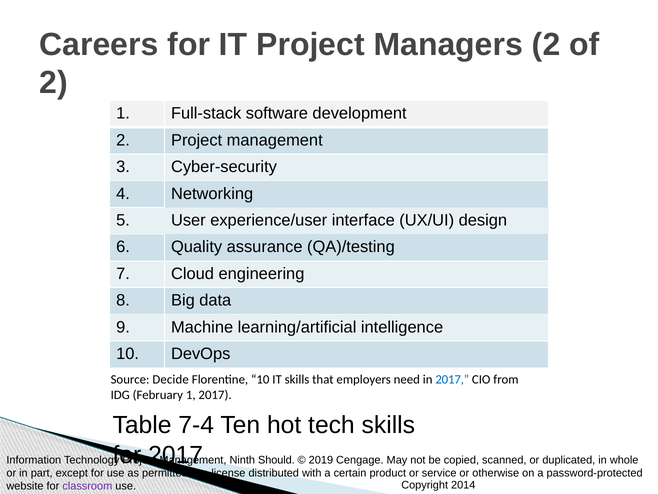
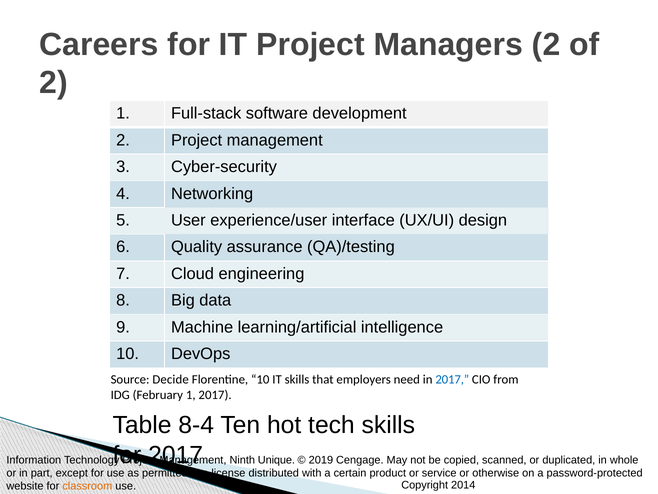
7-4: 7-4 -> 8-4
Should: Should -> Unique
classroom colour: purple -> orange
